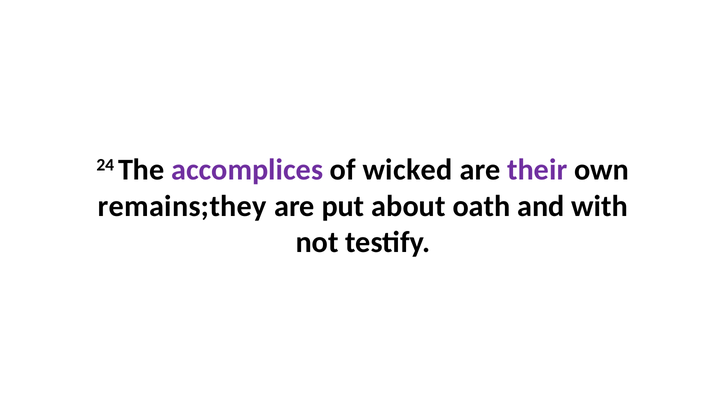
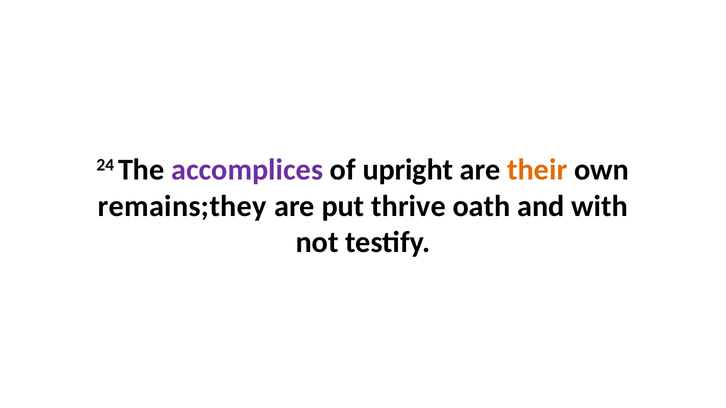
wicked: wicked -> upright
their colour: purple -> orange
about: about -> thrive
